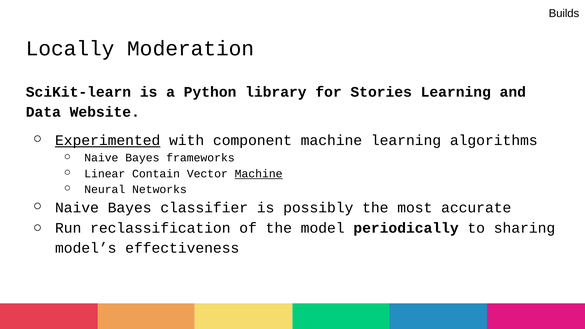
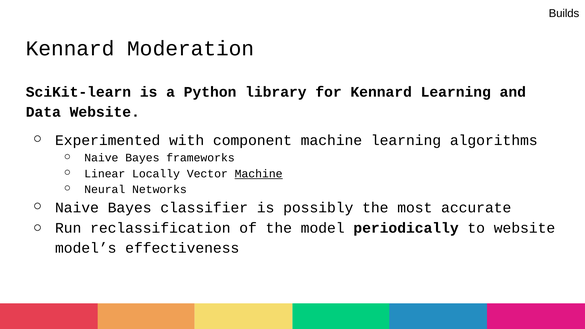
Locally at (70, 48): Locally -> Kennard
for Stories: Stories -> Kennard
Experimented underline: present -> none
Contain: Contain -> Locally
to sharing: sharing -> website
